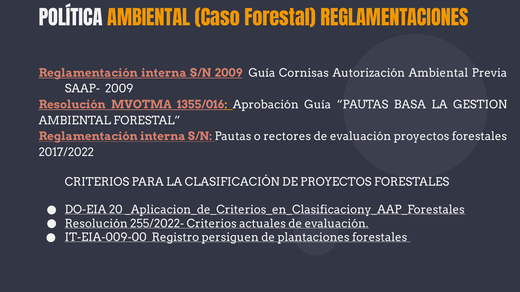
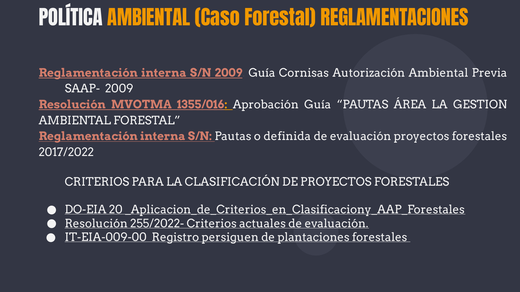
BASA: BASA -> ÁREA
rectores: rectores -> definida
